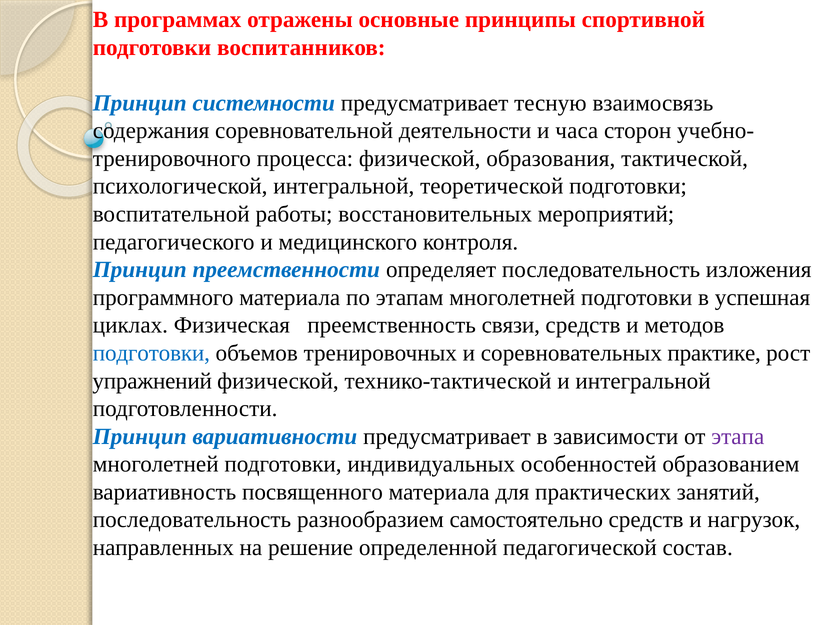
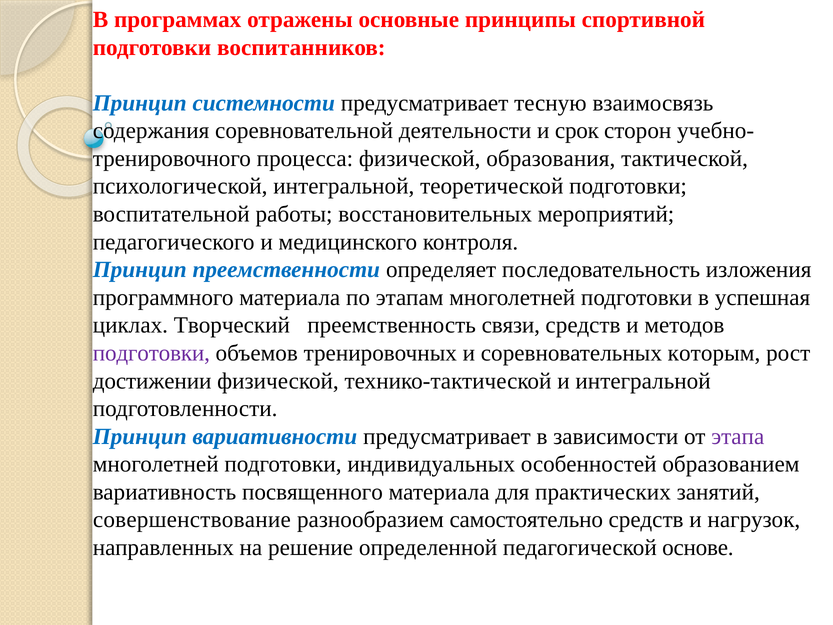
часа: часа -> срок
Физическая: Физическая -> Творческий
подготовки at (151, 353) colour: blue -> purple
практике: практике -> которым
упражнений: упражнений -> достижении
последовательность at (192, 520): последовательность -> совершенствование
состав: состав -> основе
